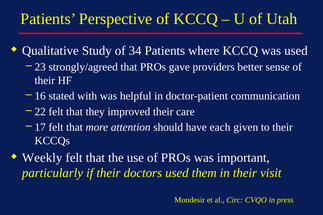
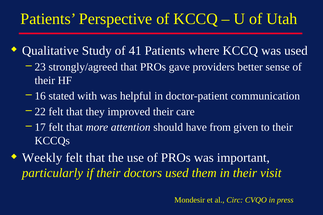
34: 34 -> 41
each: each -> from
